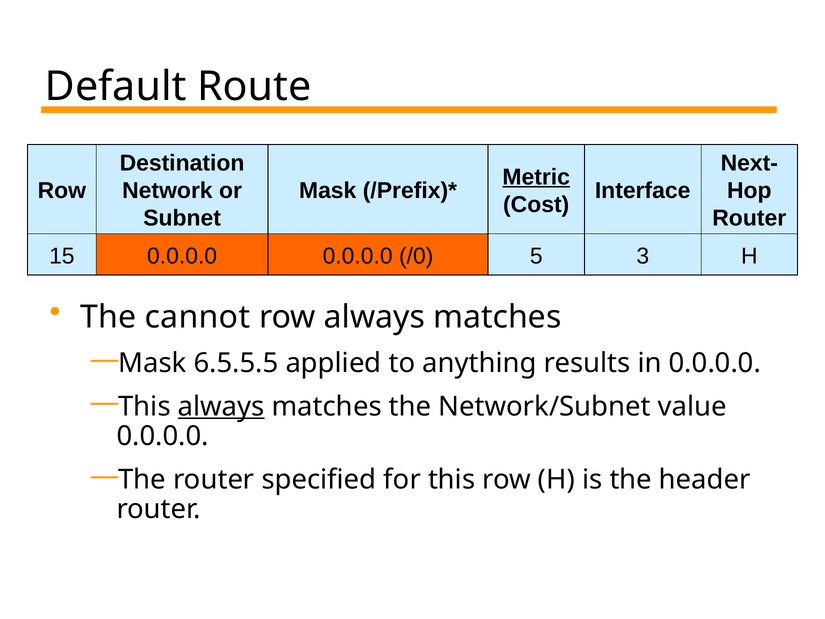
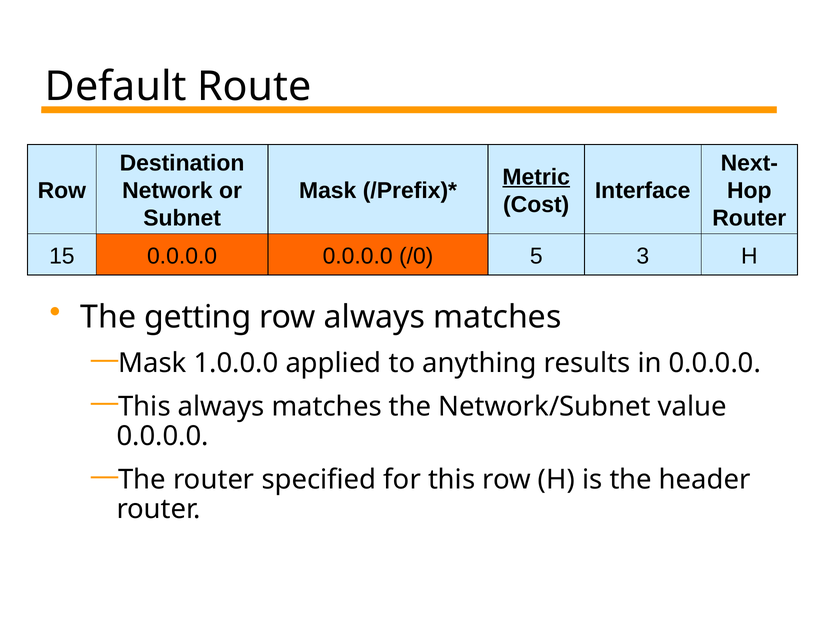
cannot: cannot -> getting
6.5.5.5: 6.5.5.5 -> 1.0.0.0
always at (221, 406) underline: present -> none
